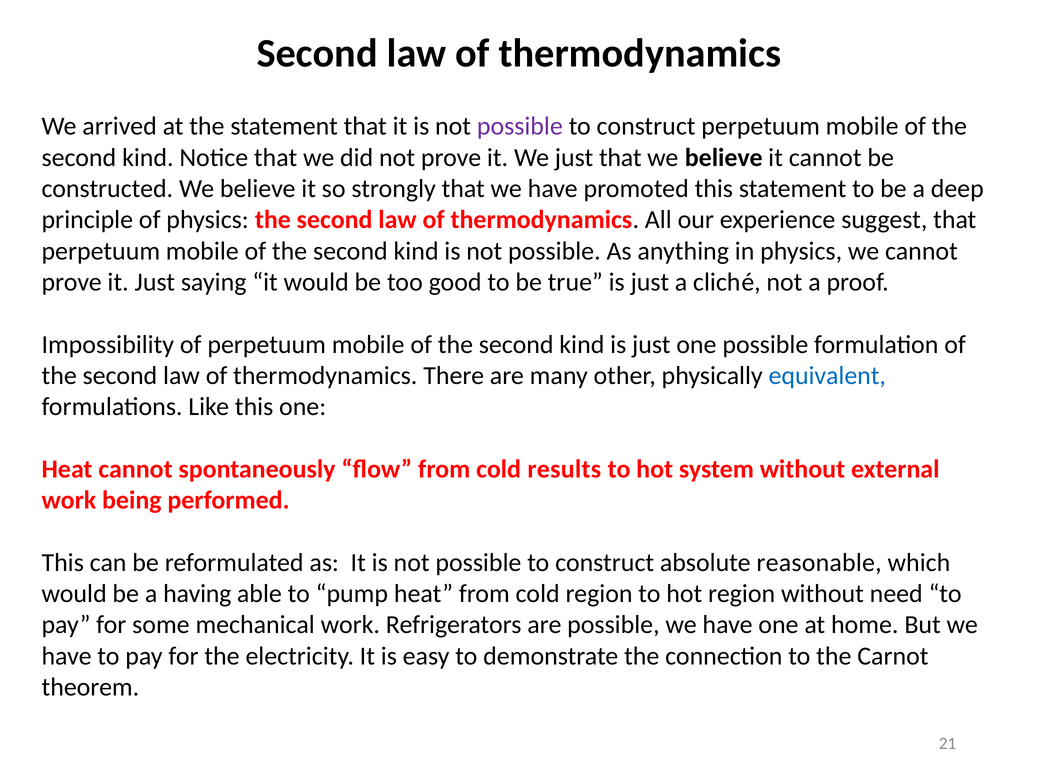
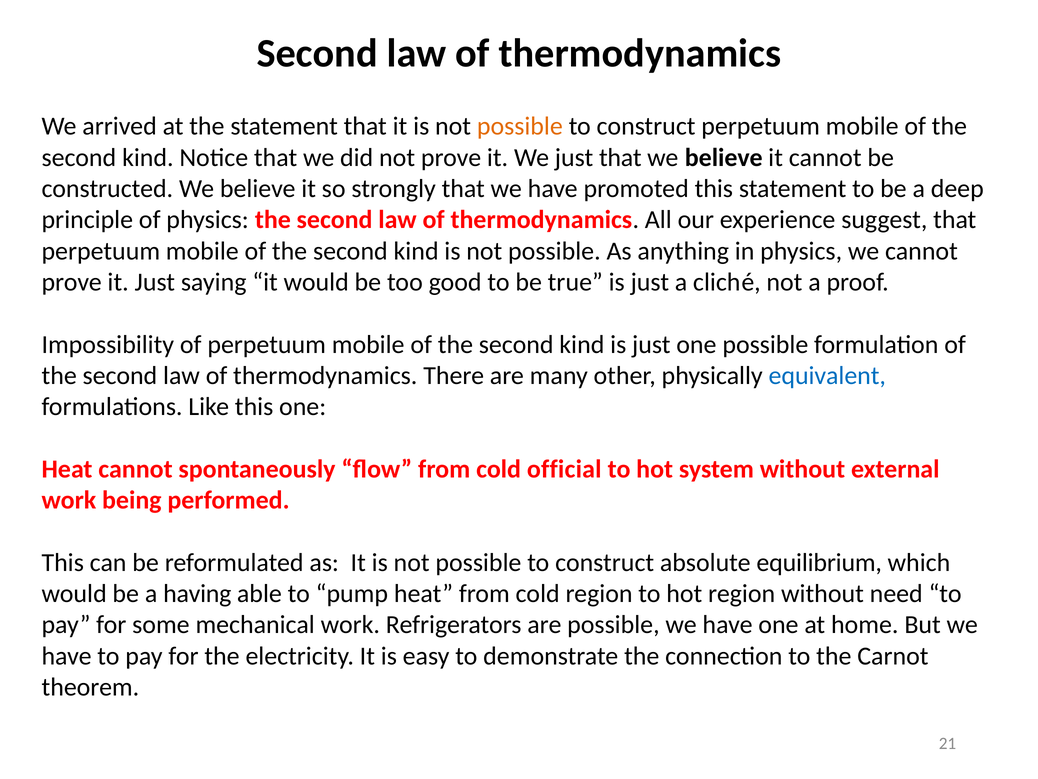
possible at (520, 126) colour: purple -> orange
results: results -> official
reasonable: reasonable -> equilibrium
